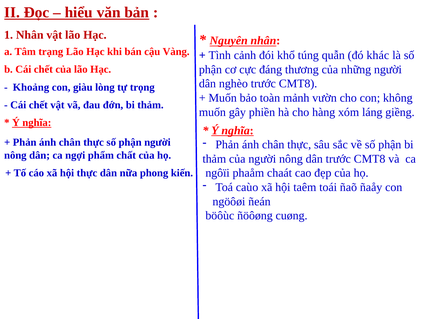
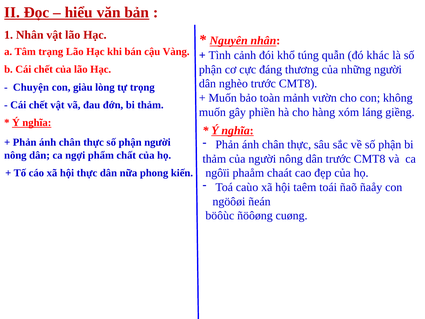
Khoảng: Khoảng -> Chuyện
